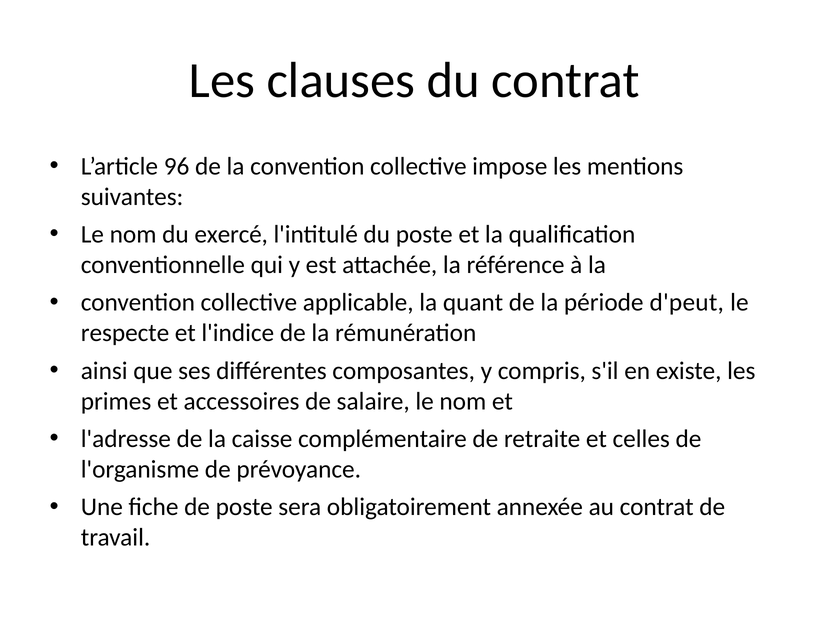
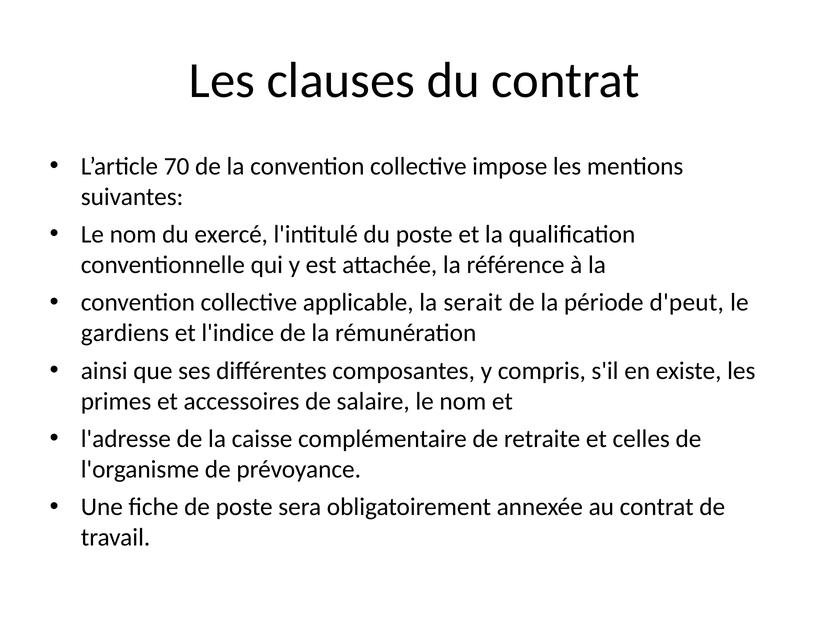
96: 96 -> 70
quant: quant -> serait
respecte: respecte -> gardiens
